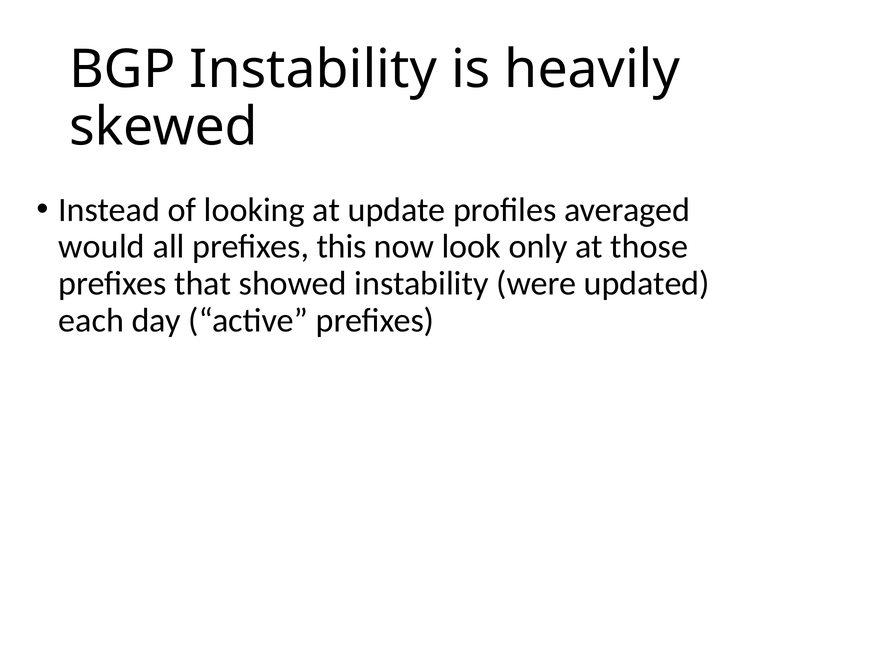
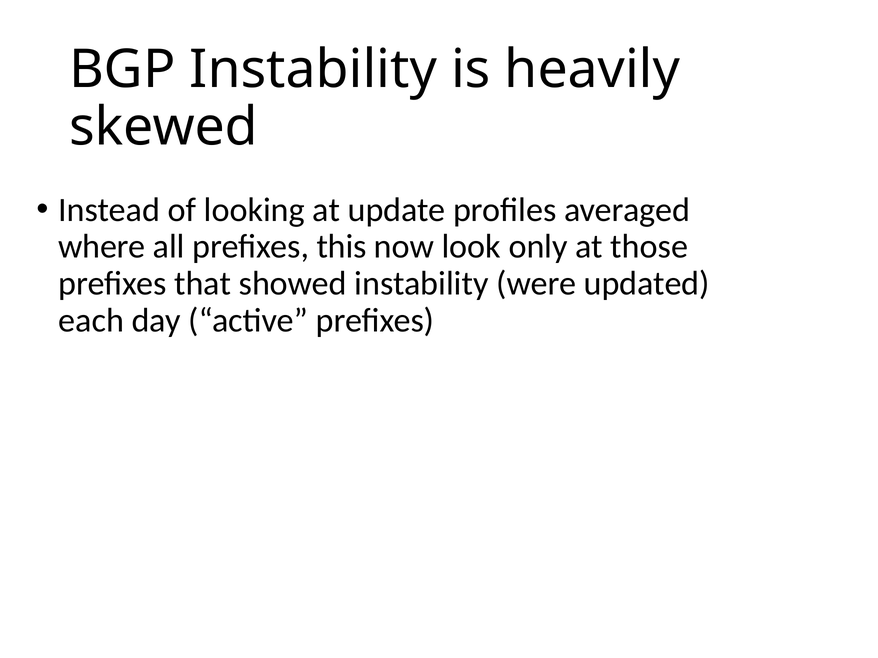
would: would -> where
